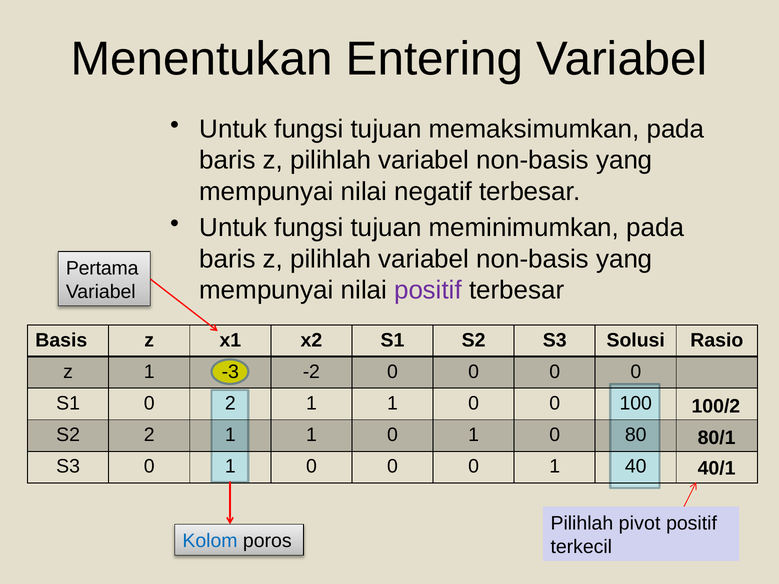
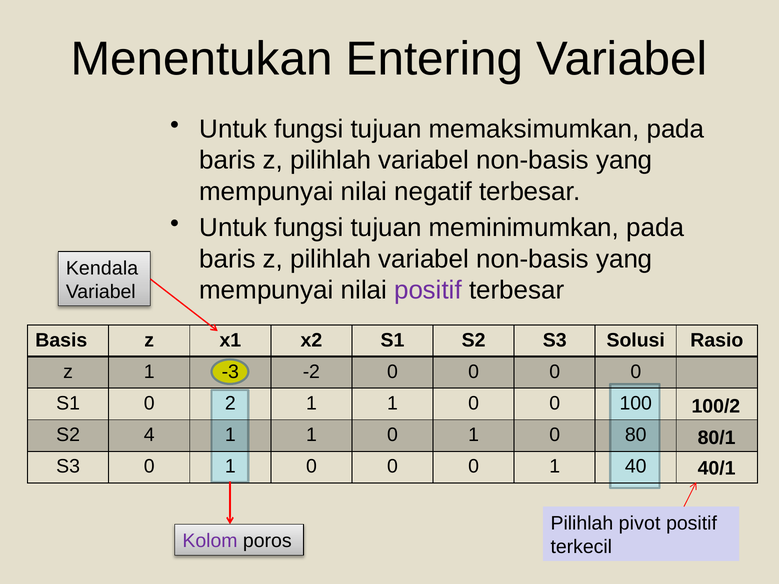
Pertama: Pertama -> Kendala
S2 2: 2 -> 4
Kolom colour: blue -> purple
